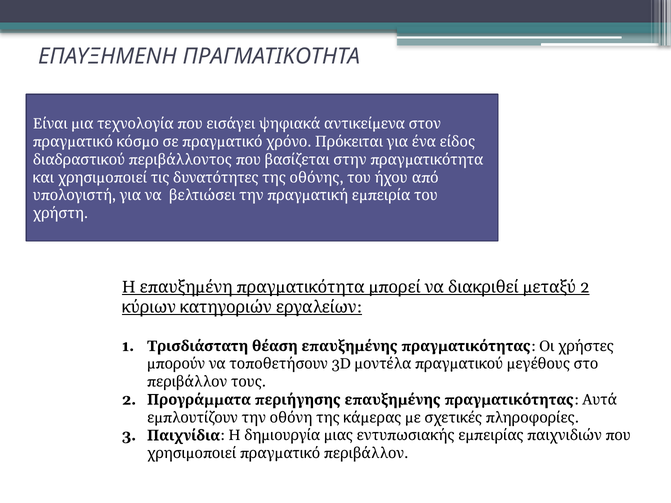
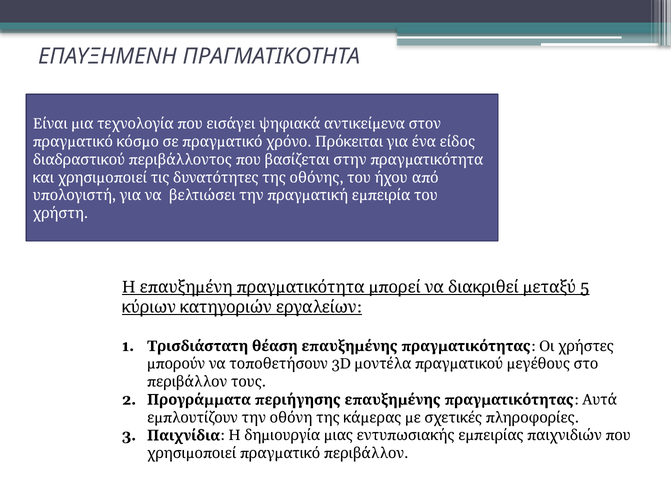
2 at (585, 287): 2 -> 5
